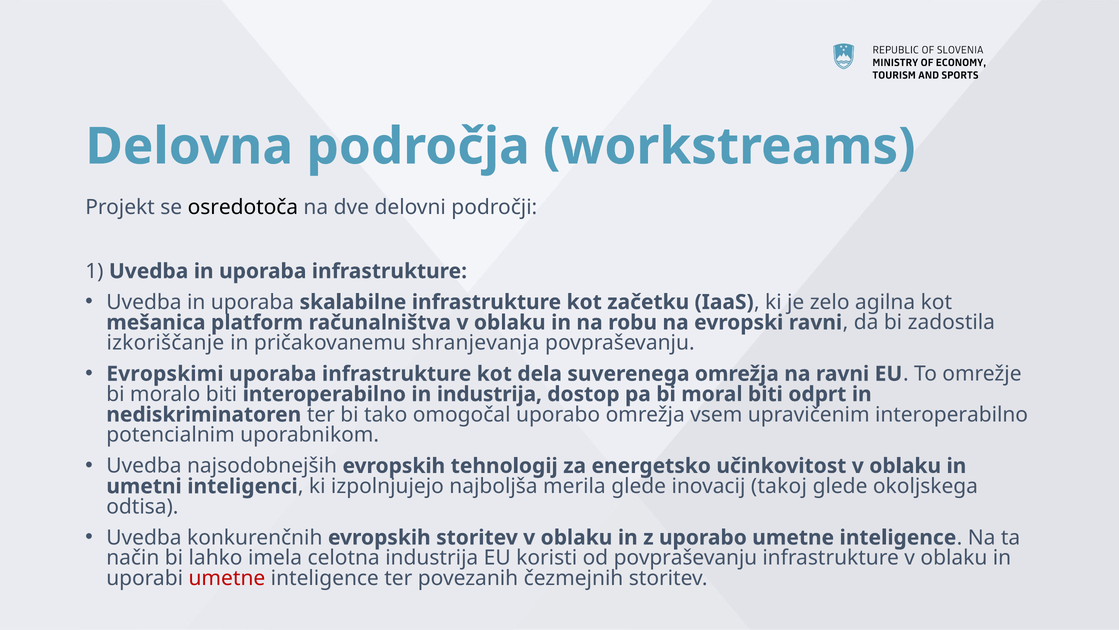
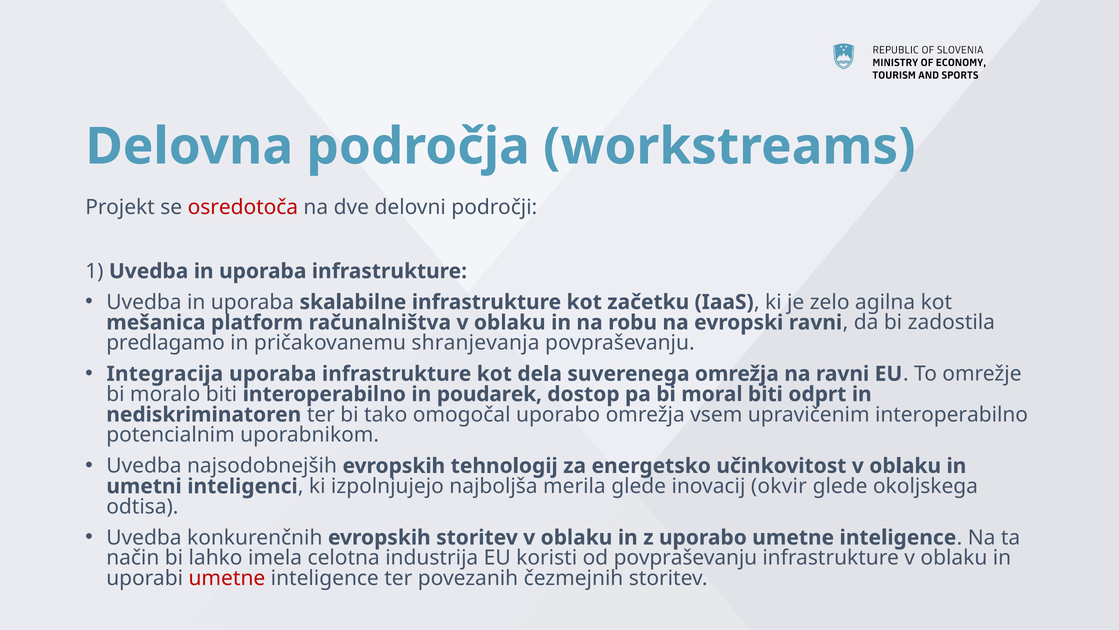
osredotoča colour: black -> red
izkoriščanje: izkoriščanje -> predlagamo
Evropskimi: Evropskimi -> Integracija
in industrija: industrija -> poudarek
takoj: takoj -> okvir
